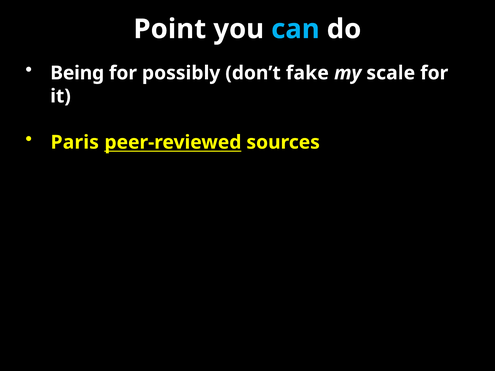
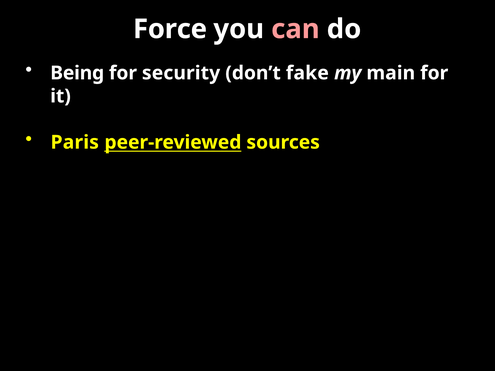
Point: Point -> Force
can colour: light blue -> pink
possibly: possibly -> security
scale: scale -> main
